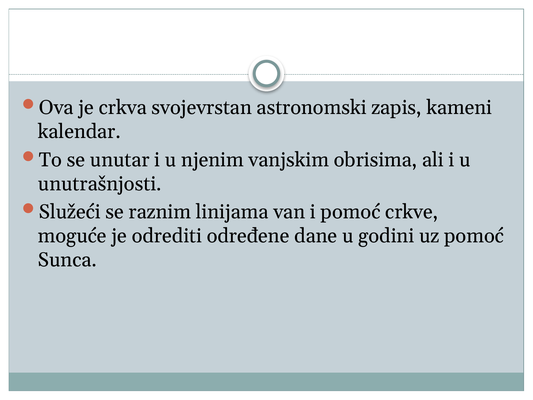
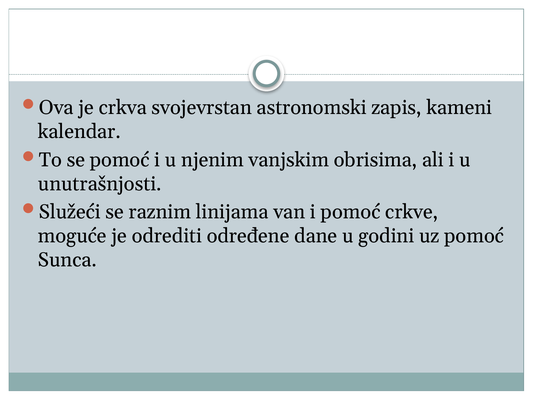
se unutar: unutar -> pomoć
